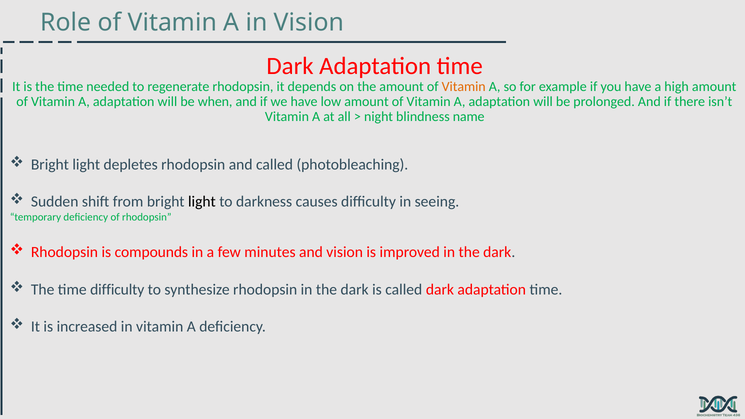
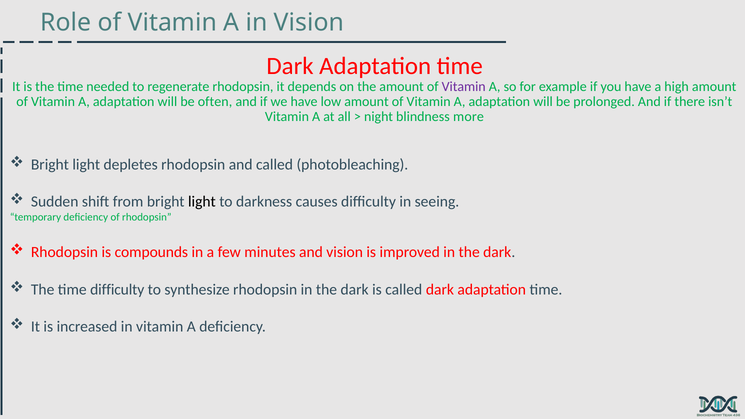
Vitamin at (464, 87) colour: orange -> purple
when: when -> often
name: name -> more
